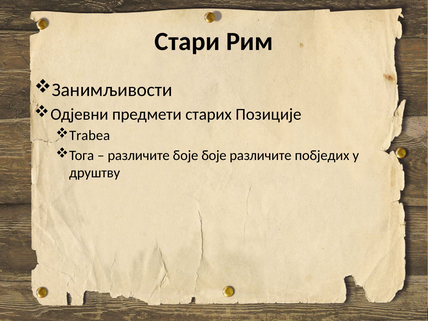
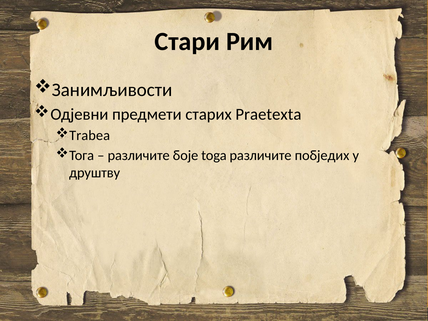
Позиције: Позиције -> Praetexta
боје боје: боје -> toga
